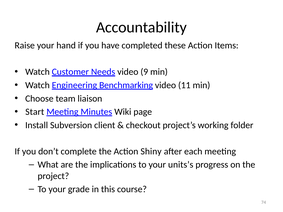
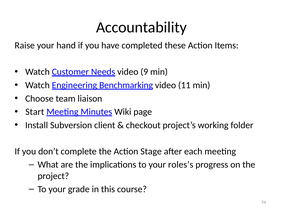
Shiny: Shiny -> Stage
units’s: units’s -> roles’s
